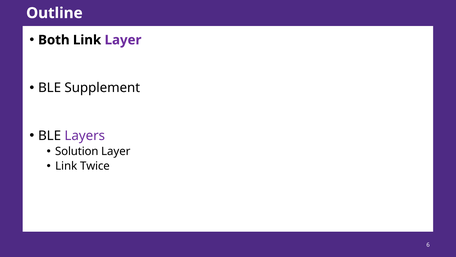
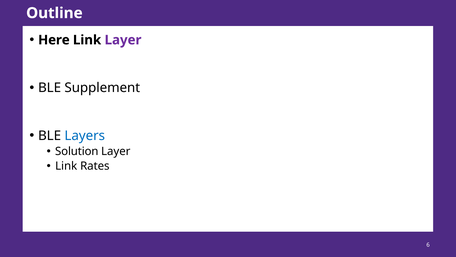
Both: Both -> Here
Layers colour: purple -> blue
Twice: Twice -> Rates
